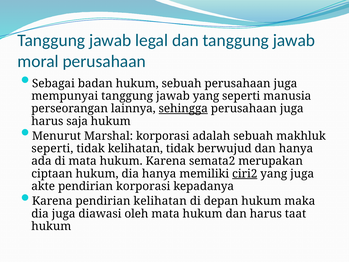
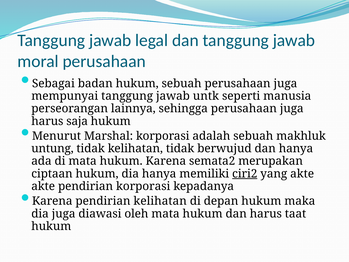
jawab yang: yang -> untk
sehingga underline: present -> none
seperti at (52, 148): seperti -> untung
yang juga: juga -> akte
